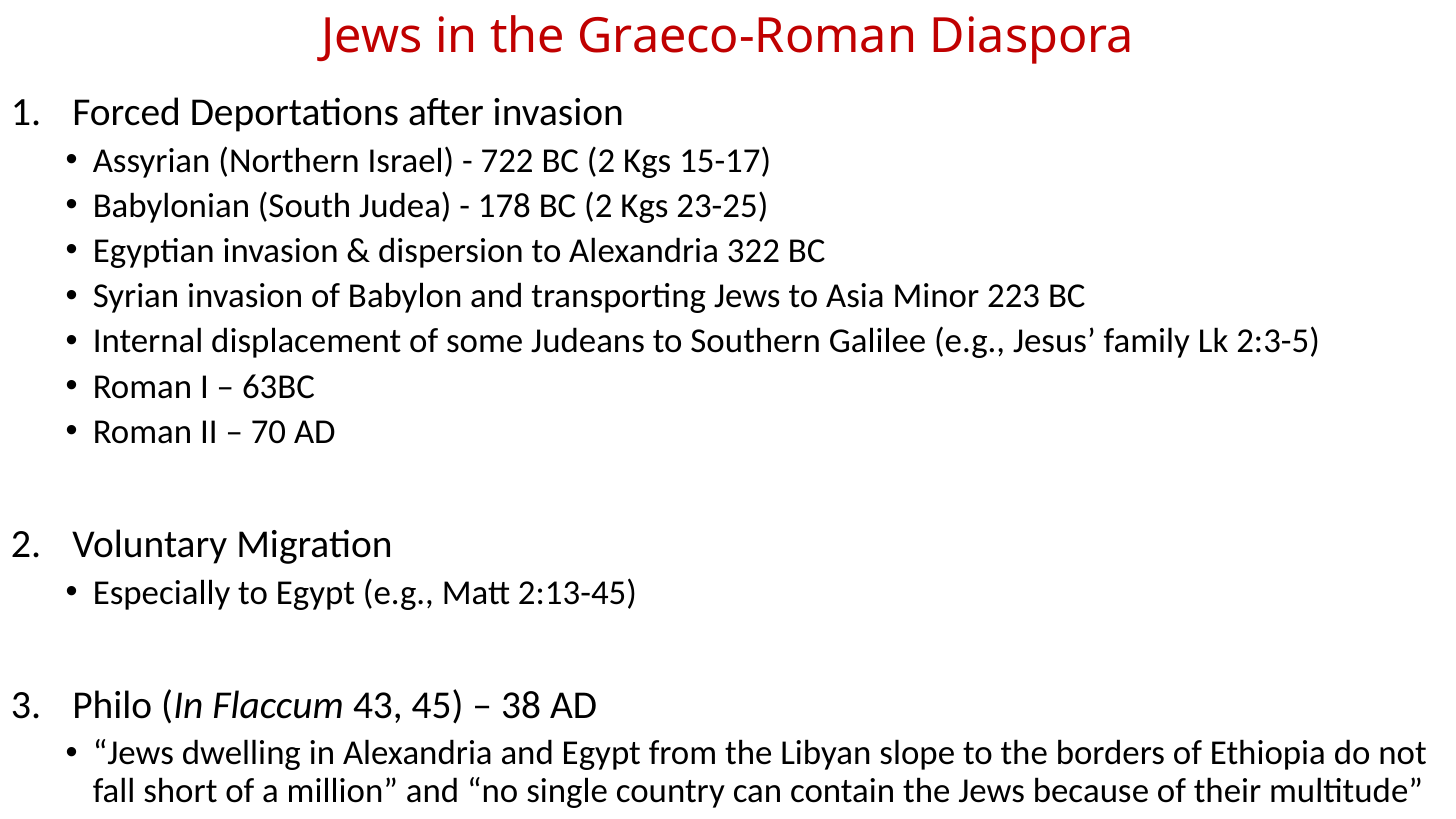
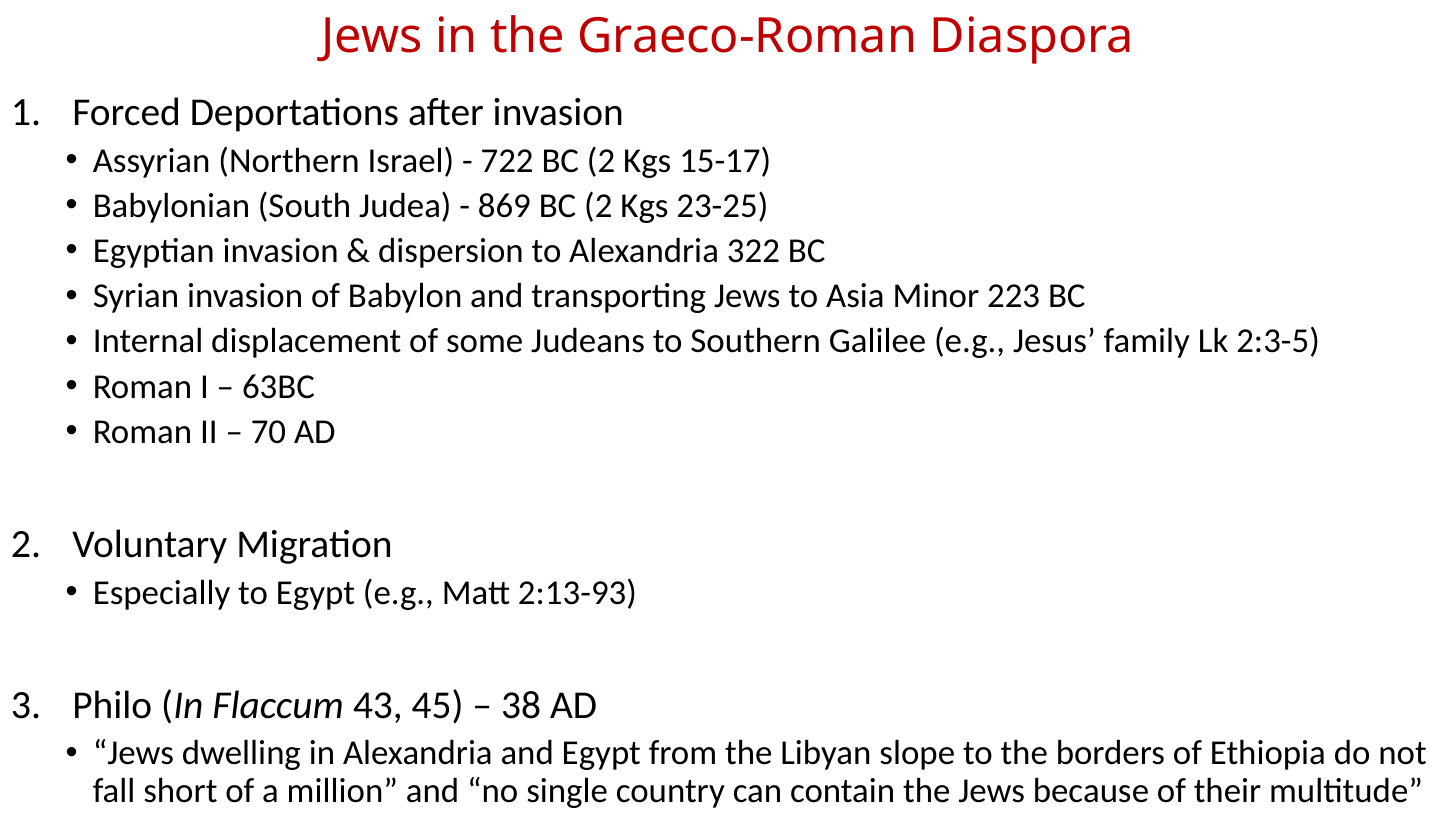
178: 178 -> 869
2:13-45: 2:13-45 -> 2:13-93
